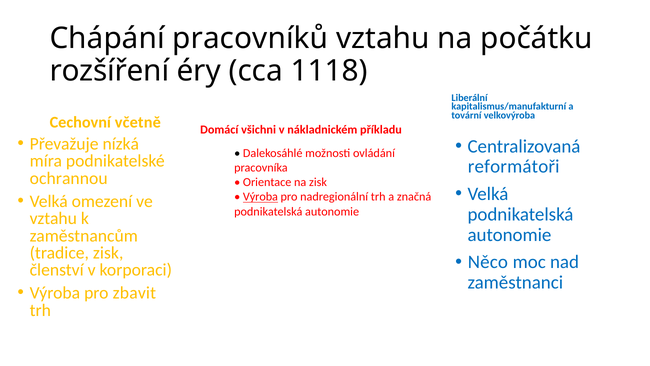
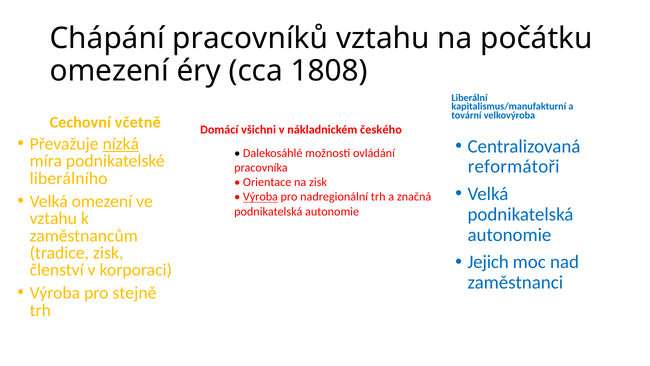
rozšíření at (109, 71): rozšíření -> omezení
1118: 1118 -> 1808
příkladu: příkladu -> českého
nízká underline: none -> present
ochrannou: ochrannou -> liberálního
Něco: Něco -> Jejich
zbavit: zbavit -> stejně
